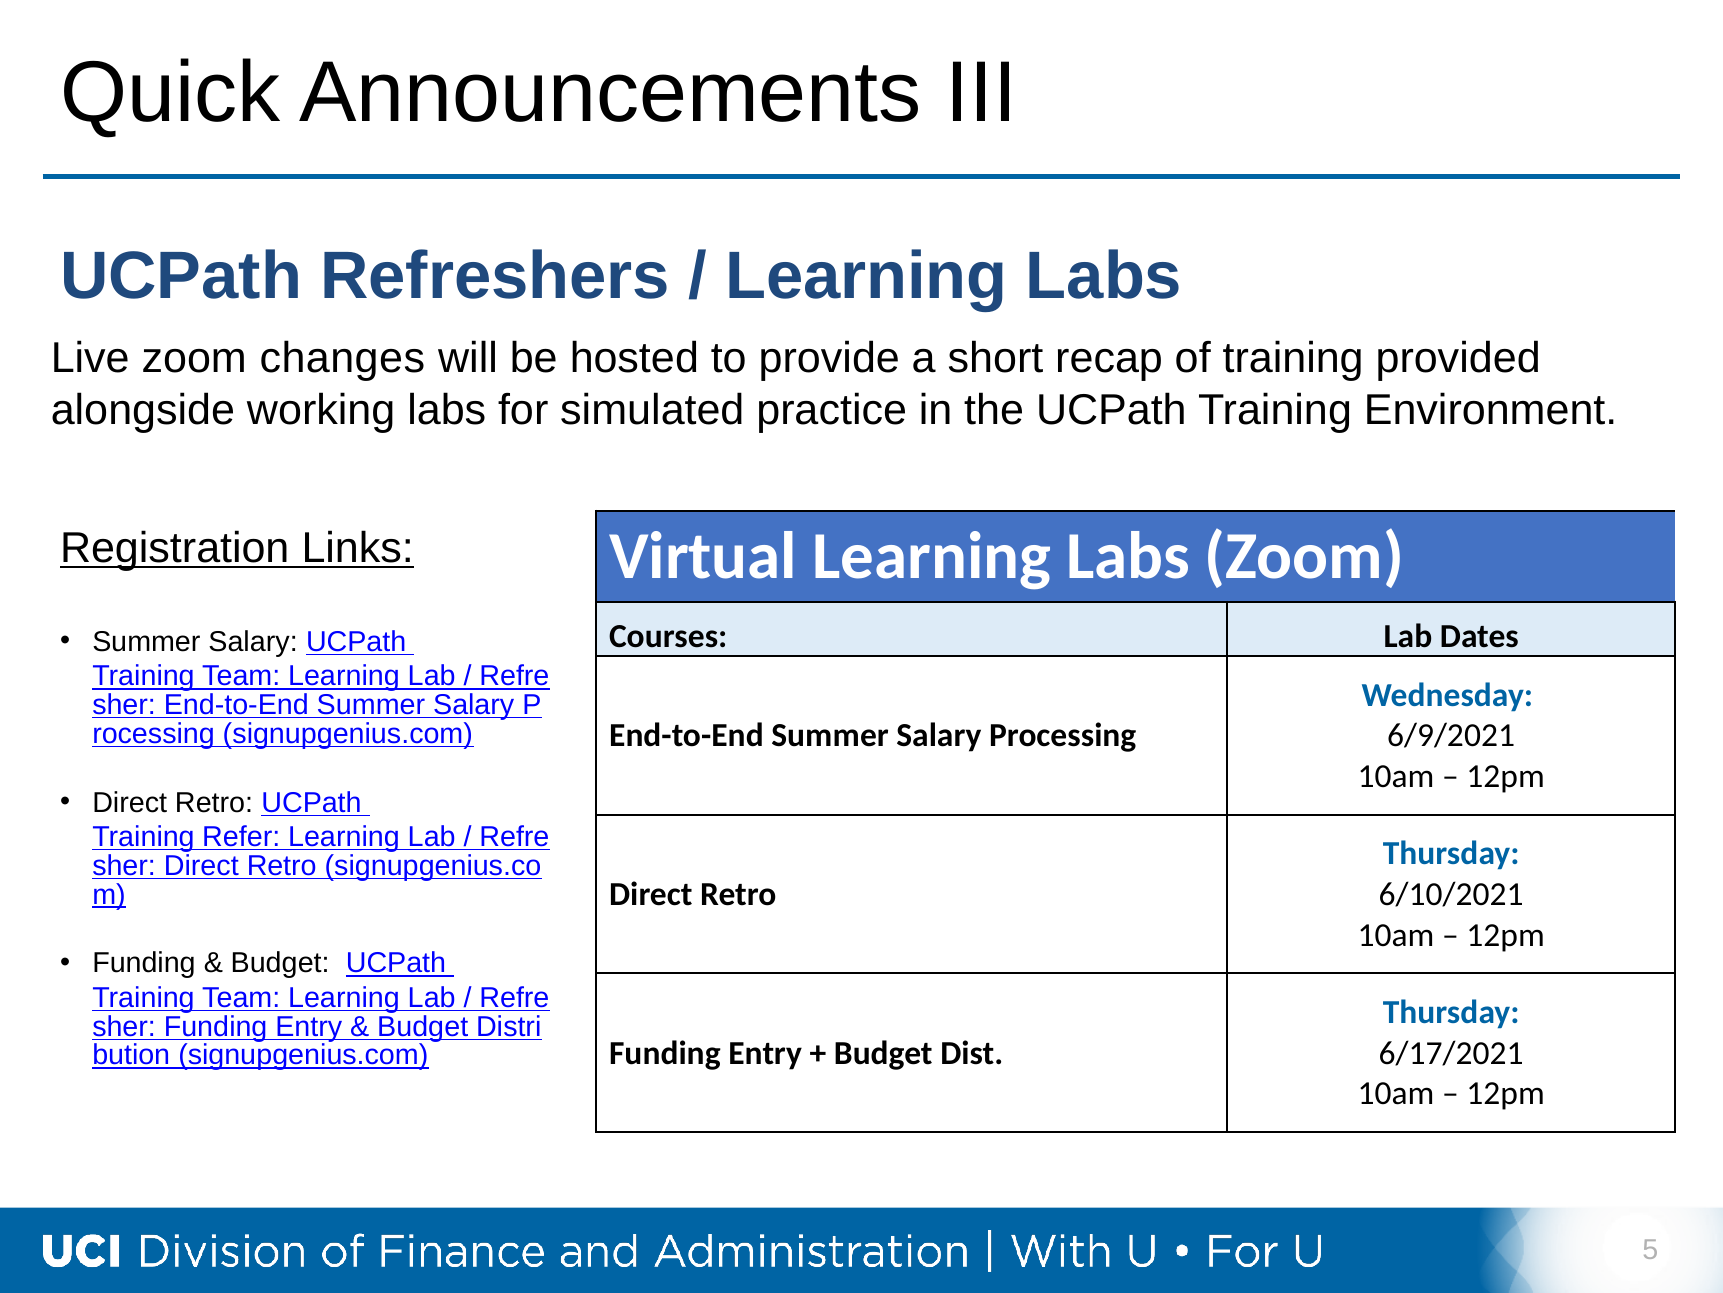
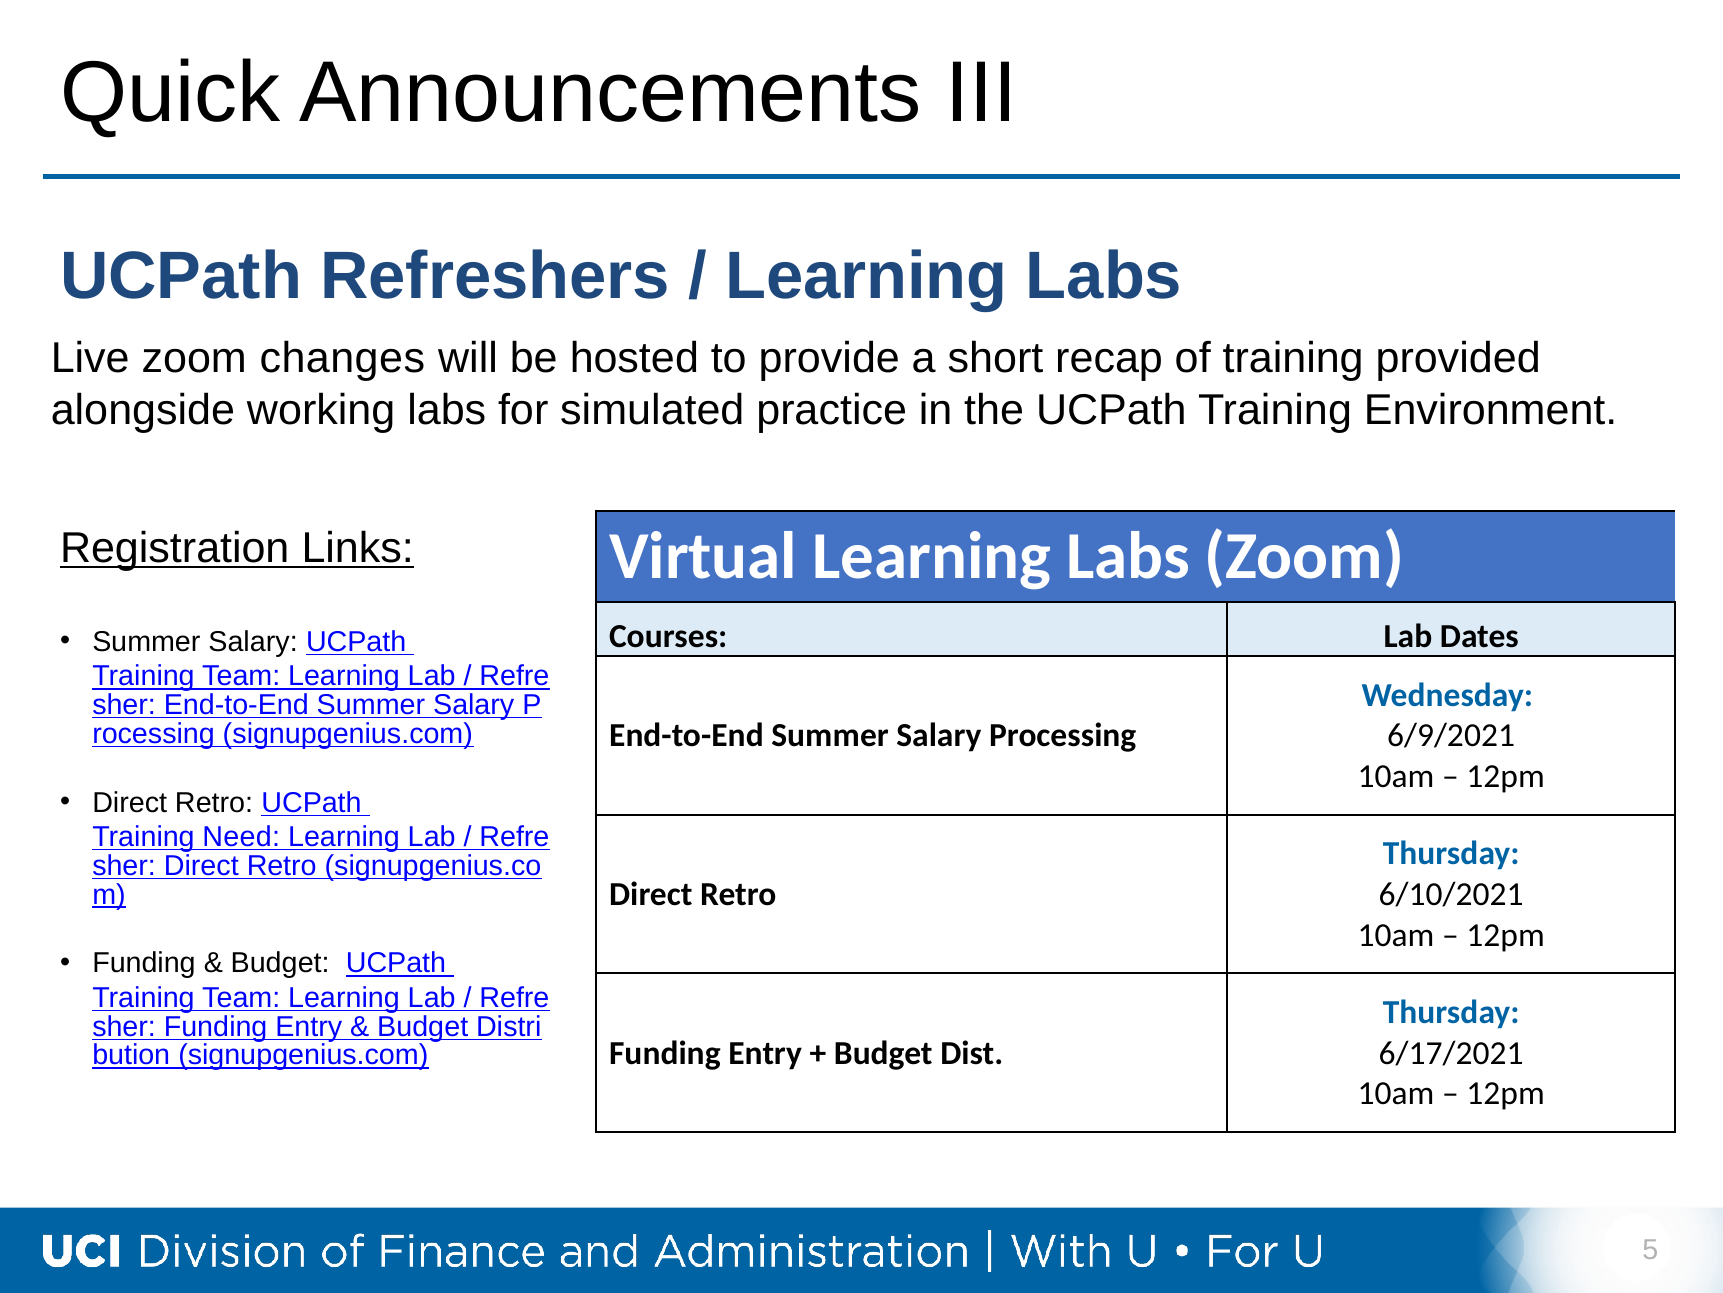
Refer: Refer -> Need
